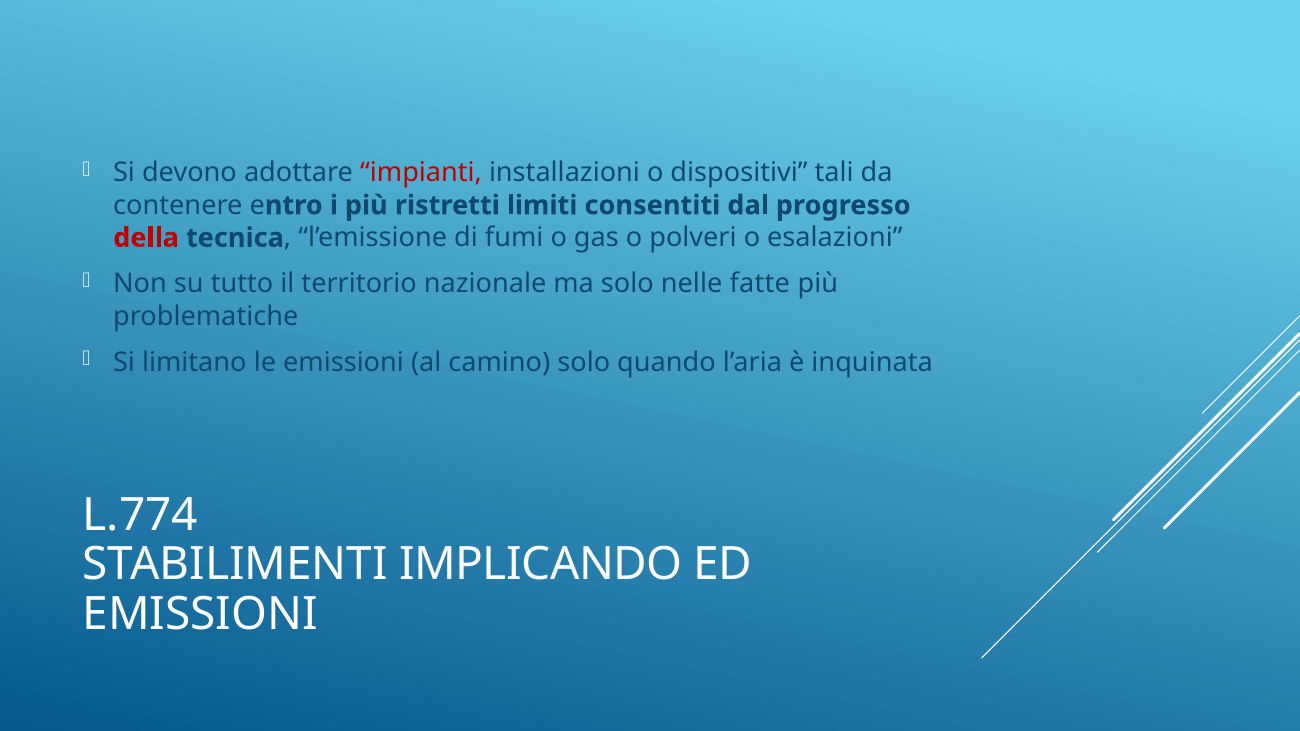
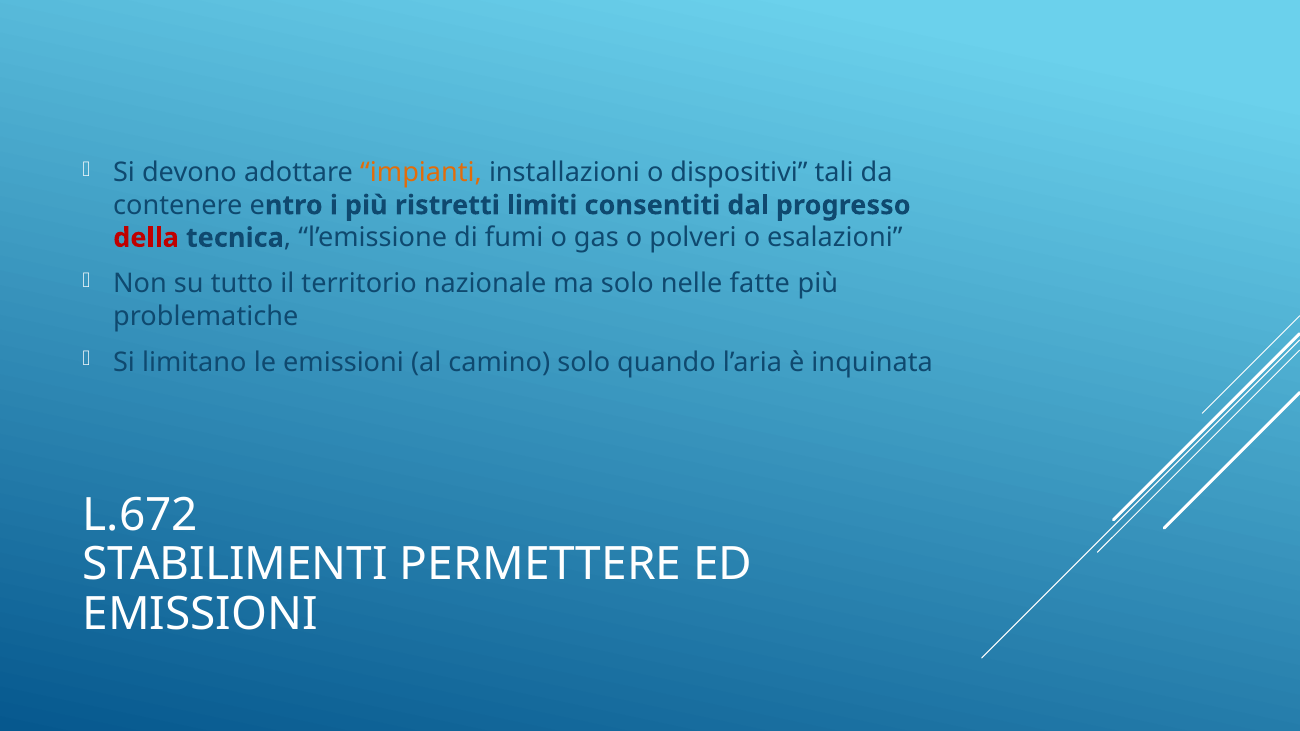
impianti colour: red -> orange
L.774: L.774 -> L.672
IMPLICANDO: IMPLICANDO -> PERMETTERE
